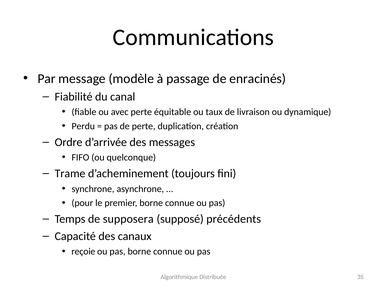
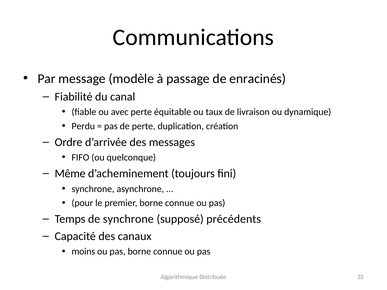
Trame: Trame -> Même
de supposera: supposera -> synchrone
reçoie: reçoie -> moins
